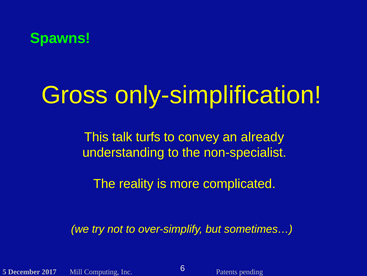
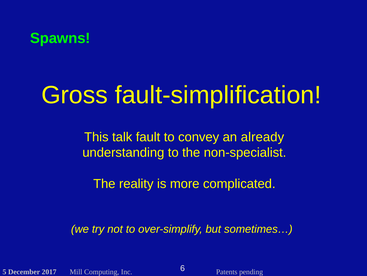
only-simplification: only-simplification -> fault-simplification
turfs: turfs -> fault
